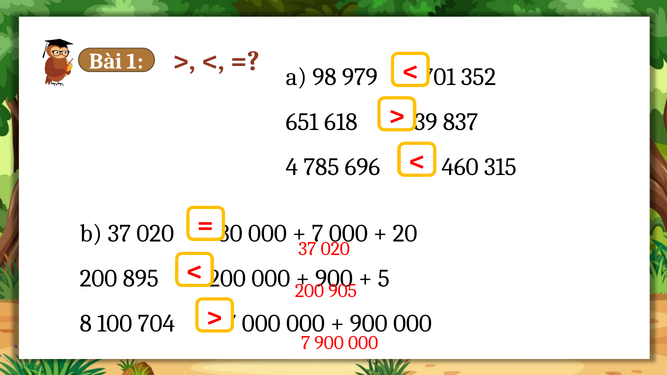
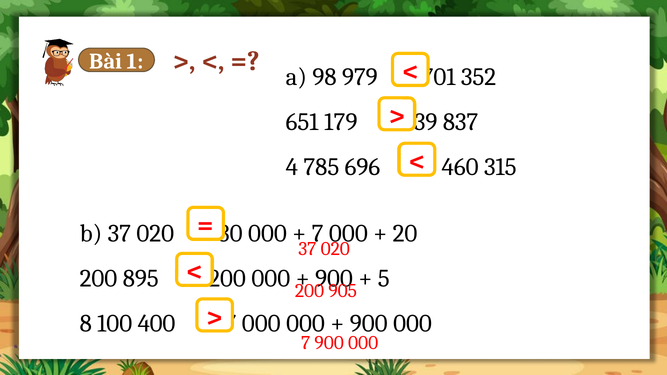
618: 618 -> 179
704: 704 -> 400
